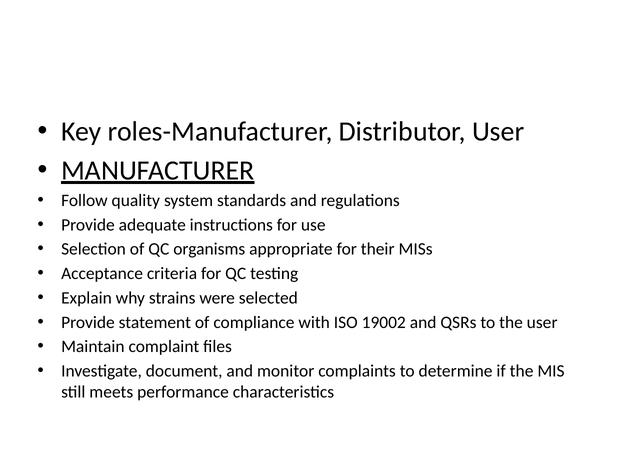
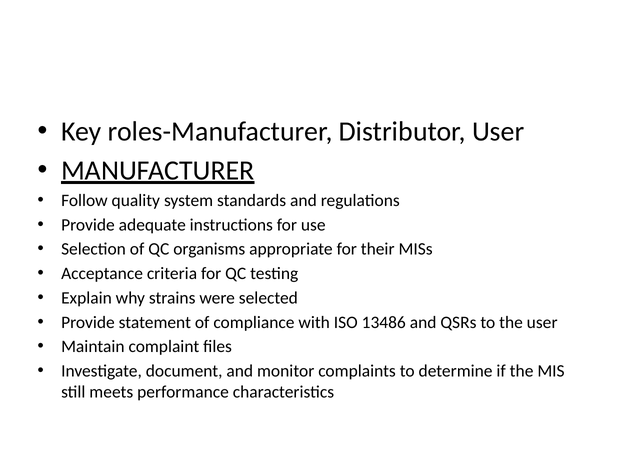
19002: 19002 -> 13486
